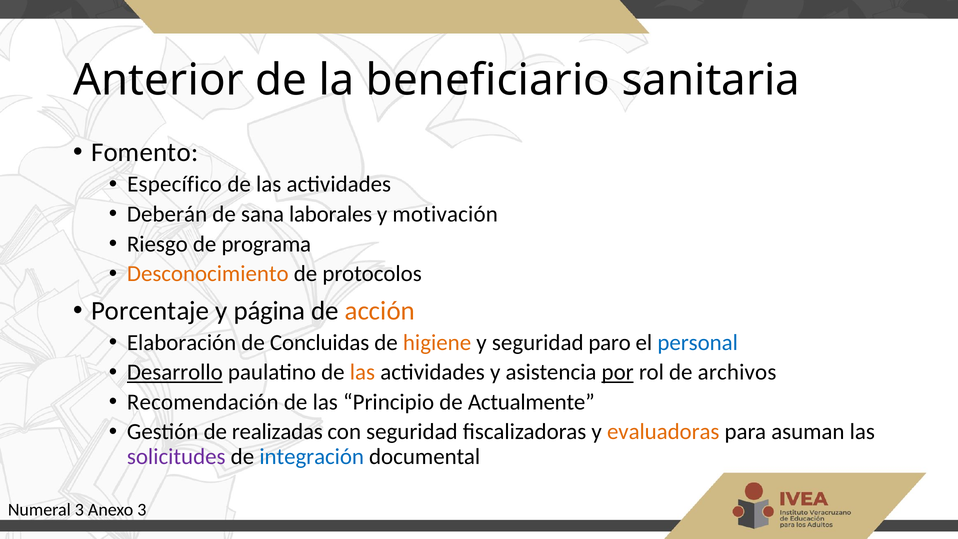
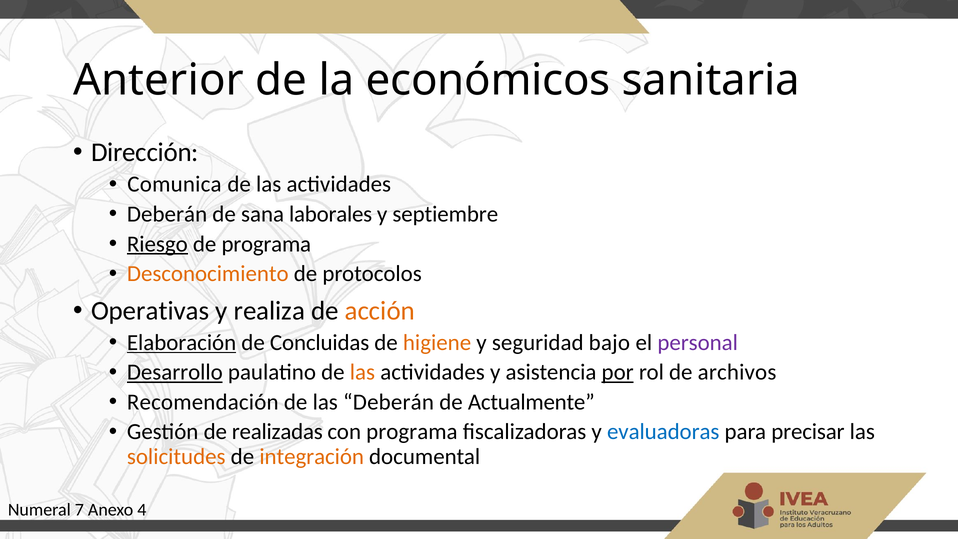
beneficiario: beneficiario -> económicos
Fomento: Fomento -> Dirección
Específico: Específico -> Comunica
motivación: motivación -> septiembre
Riesgo underline: none -> present
Porcentaje: Porcentaje -> Operativas
página: página -> realiza
Elaboración underline: none -> present
paro: paro -> bajo
personal colour: blue -> purple
las Principio: Principio -> Deberán
con seguridad: seguridad -> programa
evaluadoras colour: orange -> blue
asuman: asuman -> precisar
solicitudes colour: purple -> orange
integración colour: blue -> orange
Numeral 3: 3 -> 7
Anexo 3: 3 -> 4
